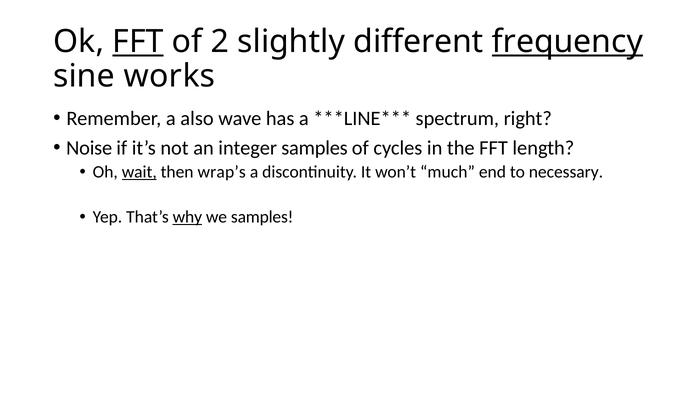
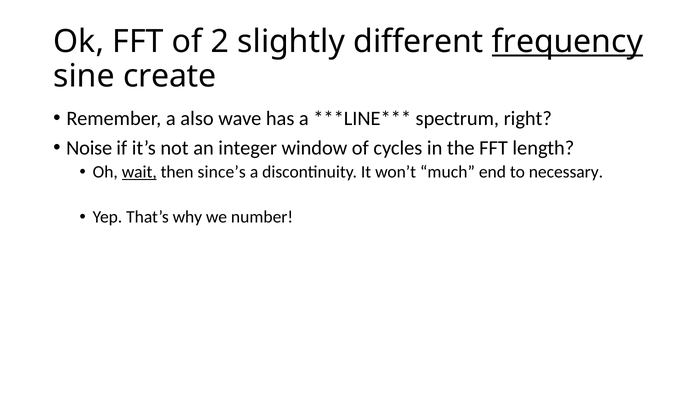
FFT at (138, 41) underline: present -> none
works: works -> create
integer samples: samples -> window
wrap’s: wrap’s -> since’s
why underline: present -> none
we samples: samples -> number
